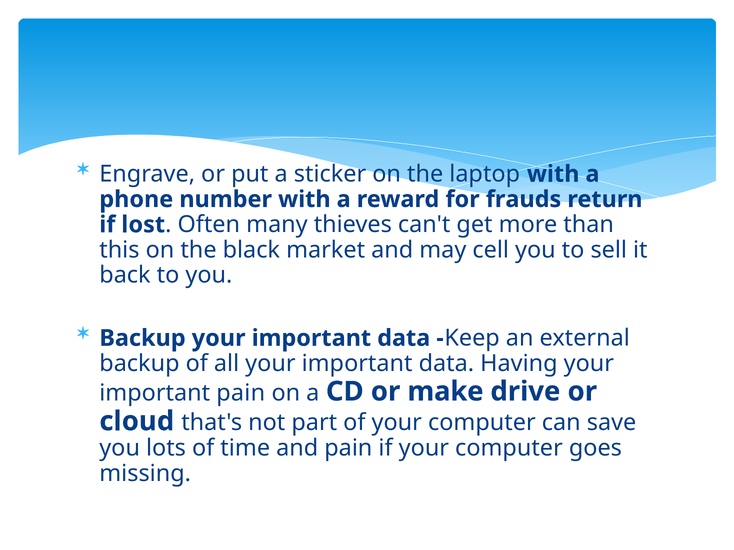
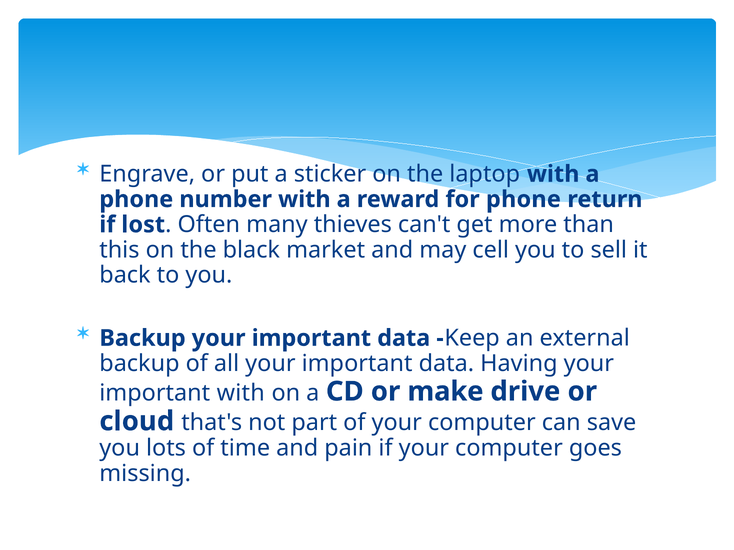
for frauds: frauds -> phone
important pain: pain -> with
